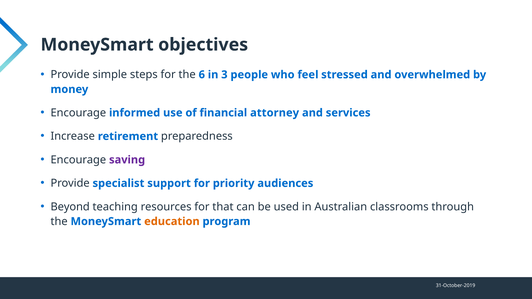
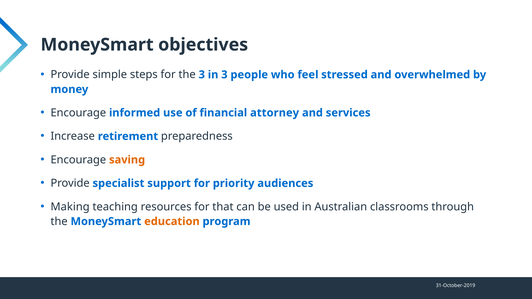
the 6: 6 -> 3
saving colour: purple -> orange
Beyond: Beyond -> Making
